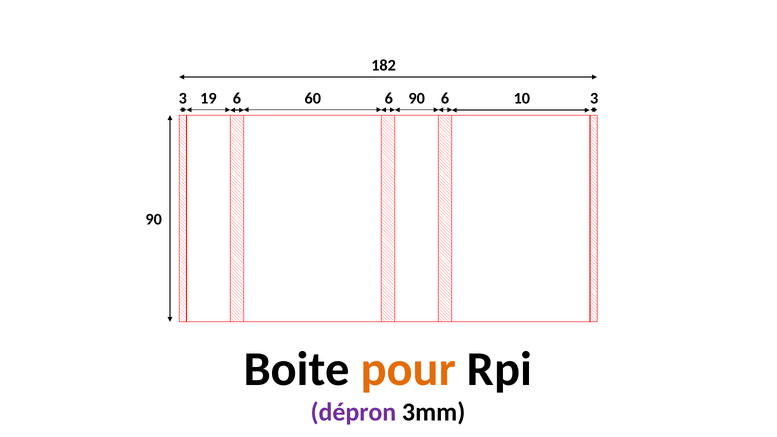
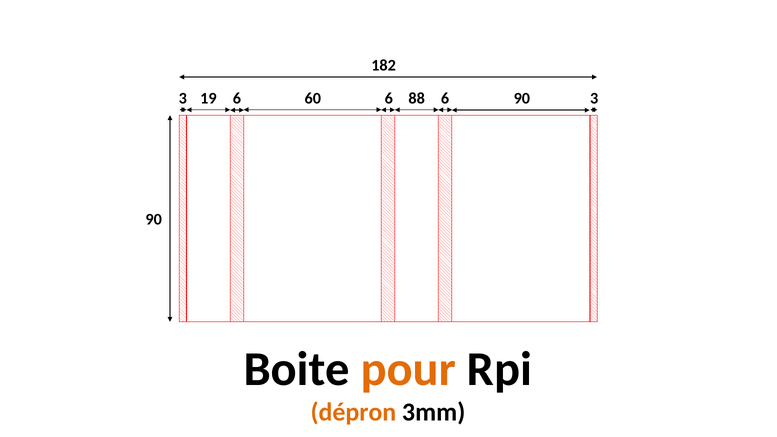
60 10: 10 -> 90
19 90: 90 -> 88
dépron colour: purple -> orange
